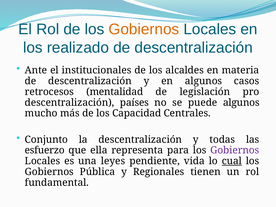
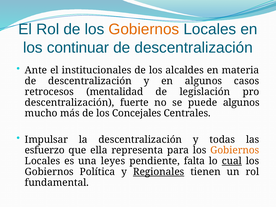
realizado: realizado -> continuar
países: países -> fuerte
Capacidad: Capacidad -> Concejales
Conjunto: Conjunto -> Impulsar
Gobiernos at (235, 150) colour: purple -> orange
vida: vida -> falta
Pública: Pública -> Política
Regionales underline: none -> present
